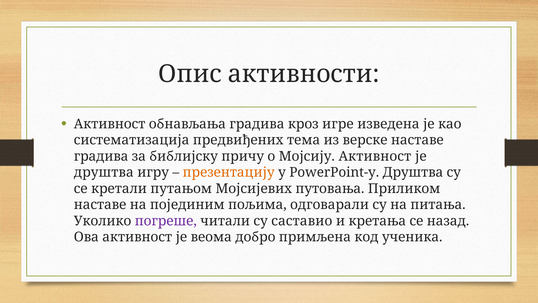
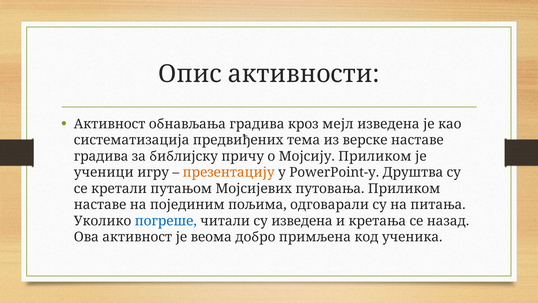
игре: игре -> мејл
Мојсију Активност: Активност -> Приликом
друштва at (104, 172): друштва -> ученици
погреше colour: purple -> blue
су саставио: саставио -> изведена
